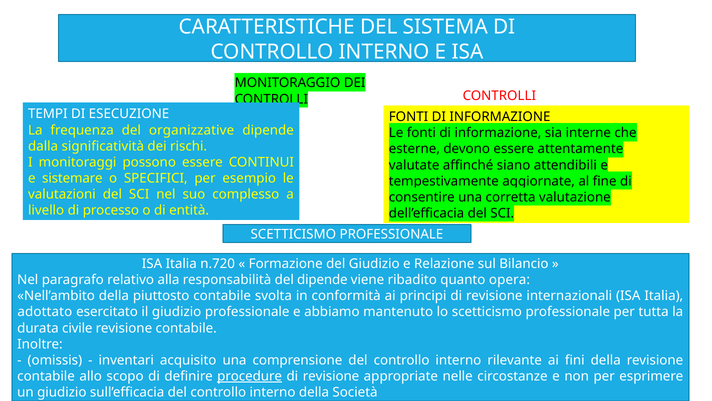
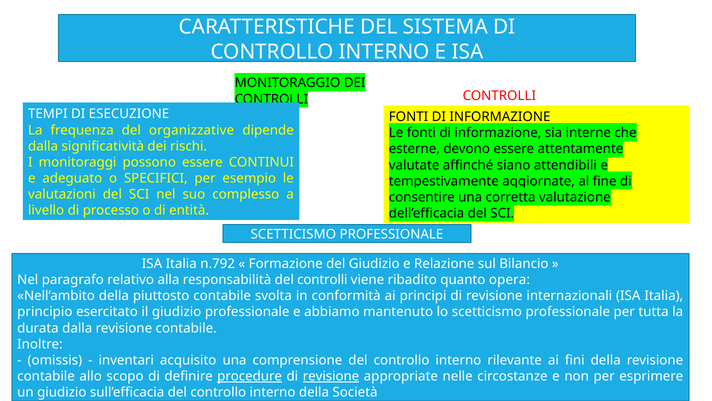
sistemare: sistemare -> adeguato
n.720: n.720 -> n.792
del dipende: dipende -> controlli
adottato: adottato -> principio
durata civile: civile -> dalla
revisione at (331, 376) underline: none -> present
